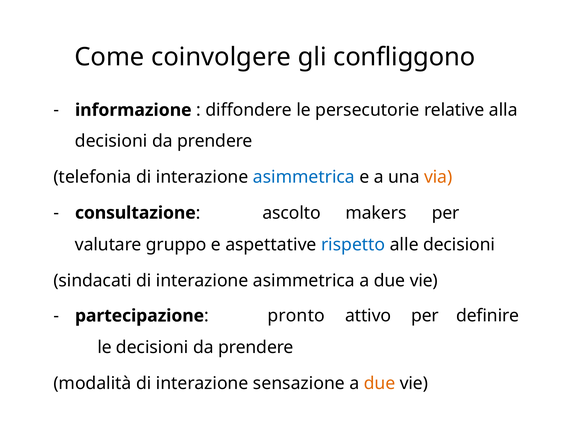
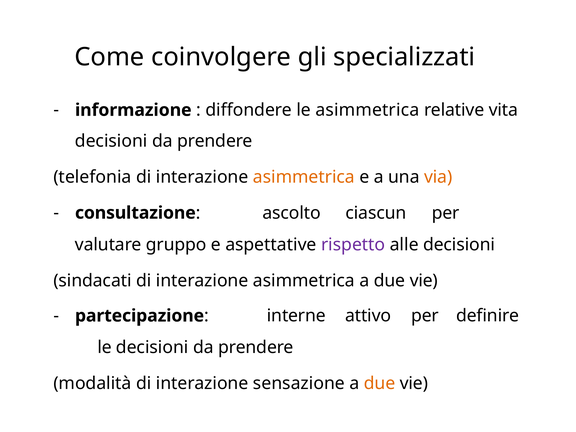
confliggono: confliggono -> specializzati
le persecutorie: persecutorie -> asimmetrica
alla: alla -> vita
asimmetrica at (304, 177) colour: blue -> orange
makers: makers -> ciascun
rispetto colour: blue -> purple
pronto: pronto -> interne
